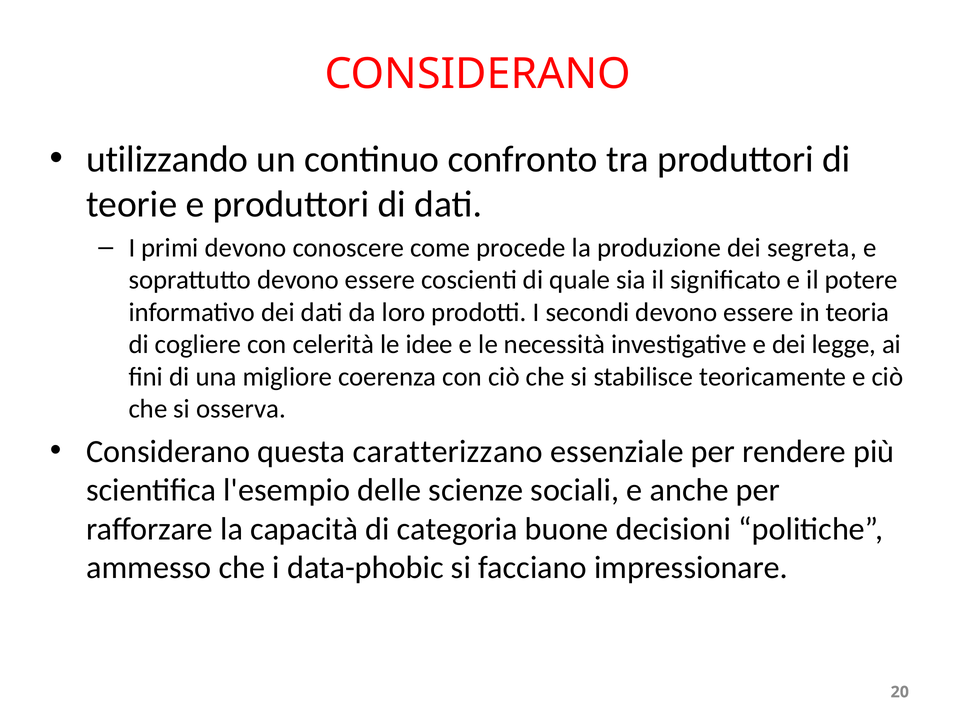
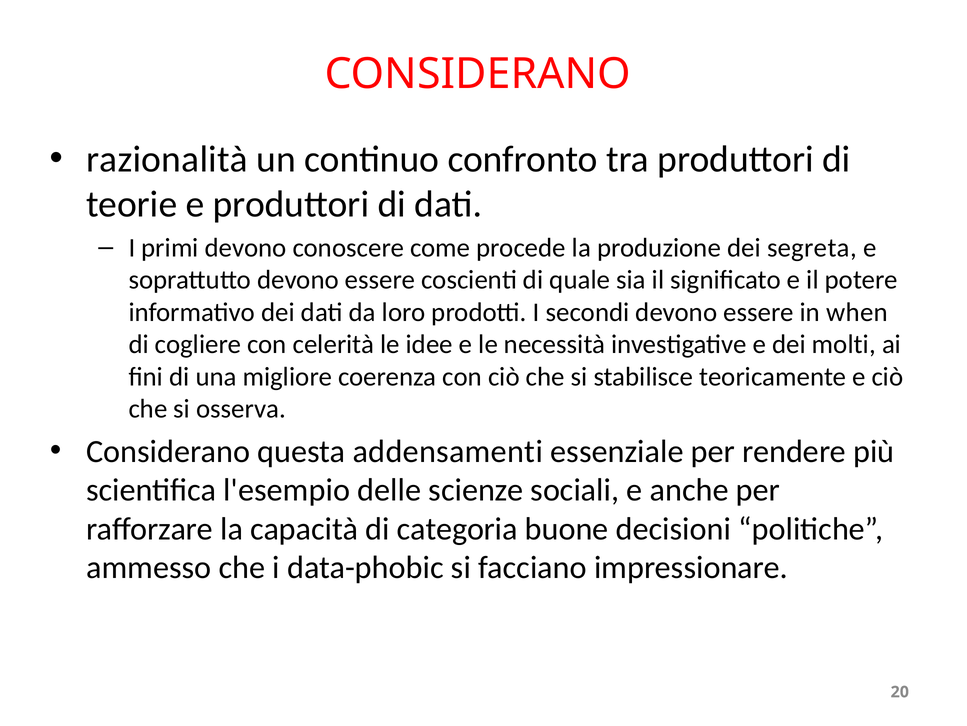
utilizzando: utilizzando -> razionalità
teoria: teoria -> when
legge: legge -> molti
caratterizzano: caratterizzano -> addensamenti
